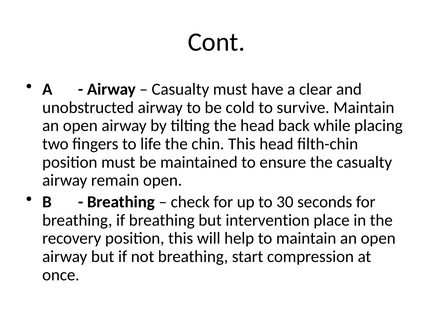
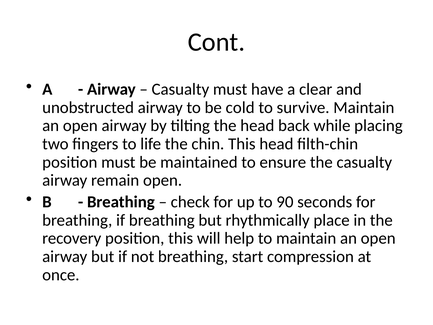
30: 30 -> 90
intervention: intervention -> rhythmically
